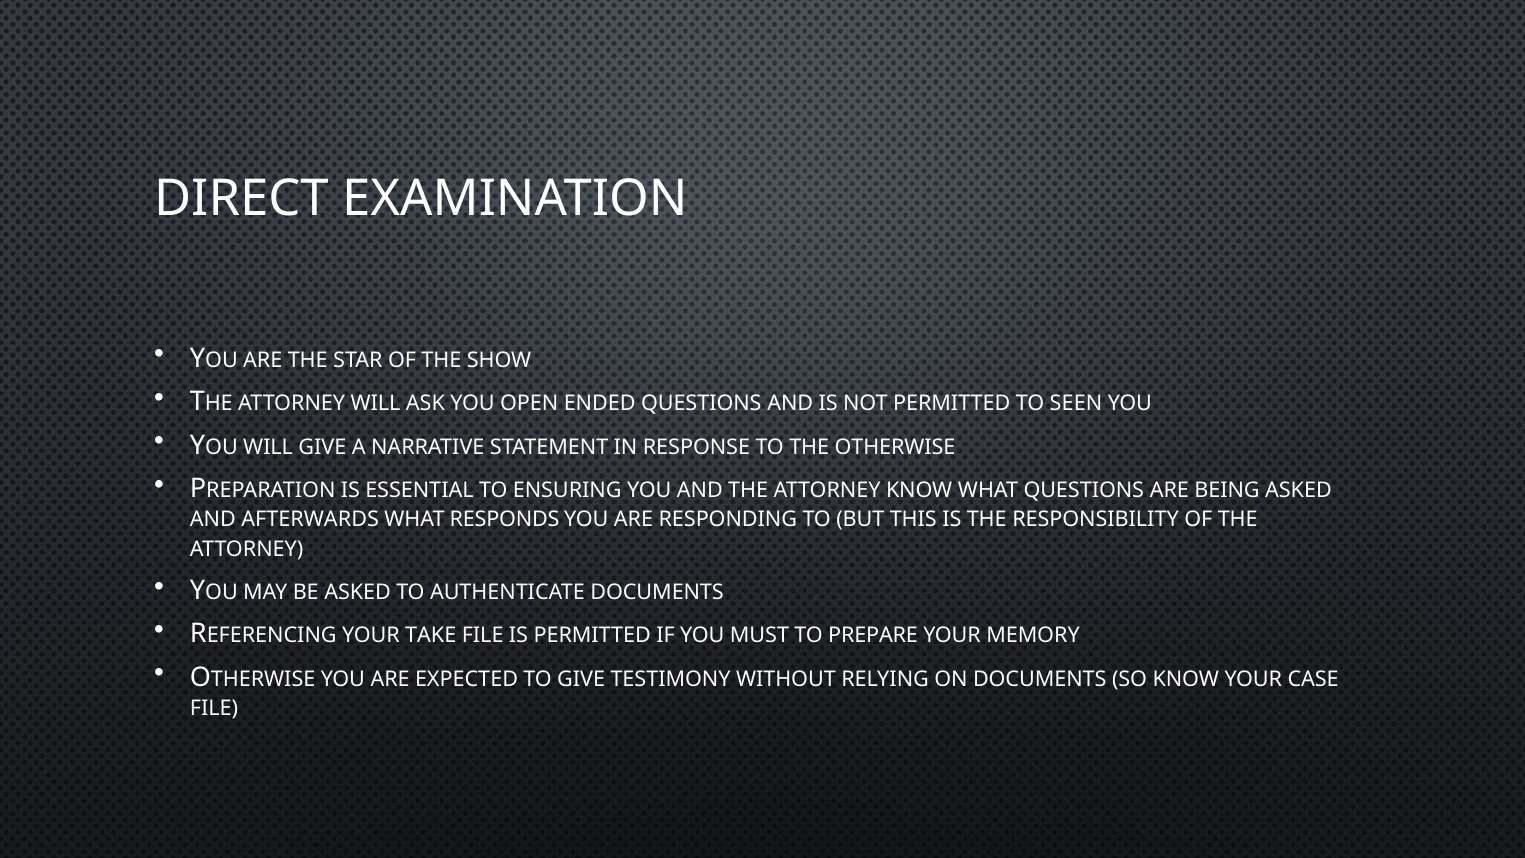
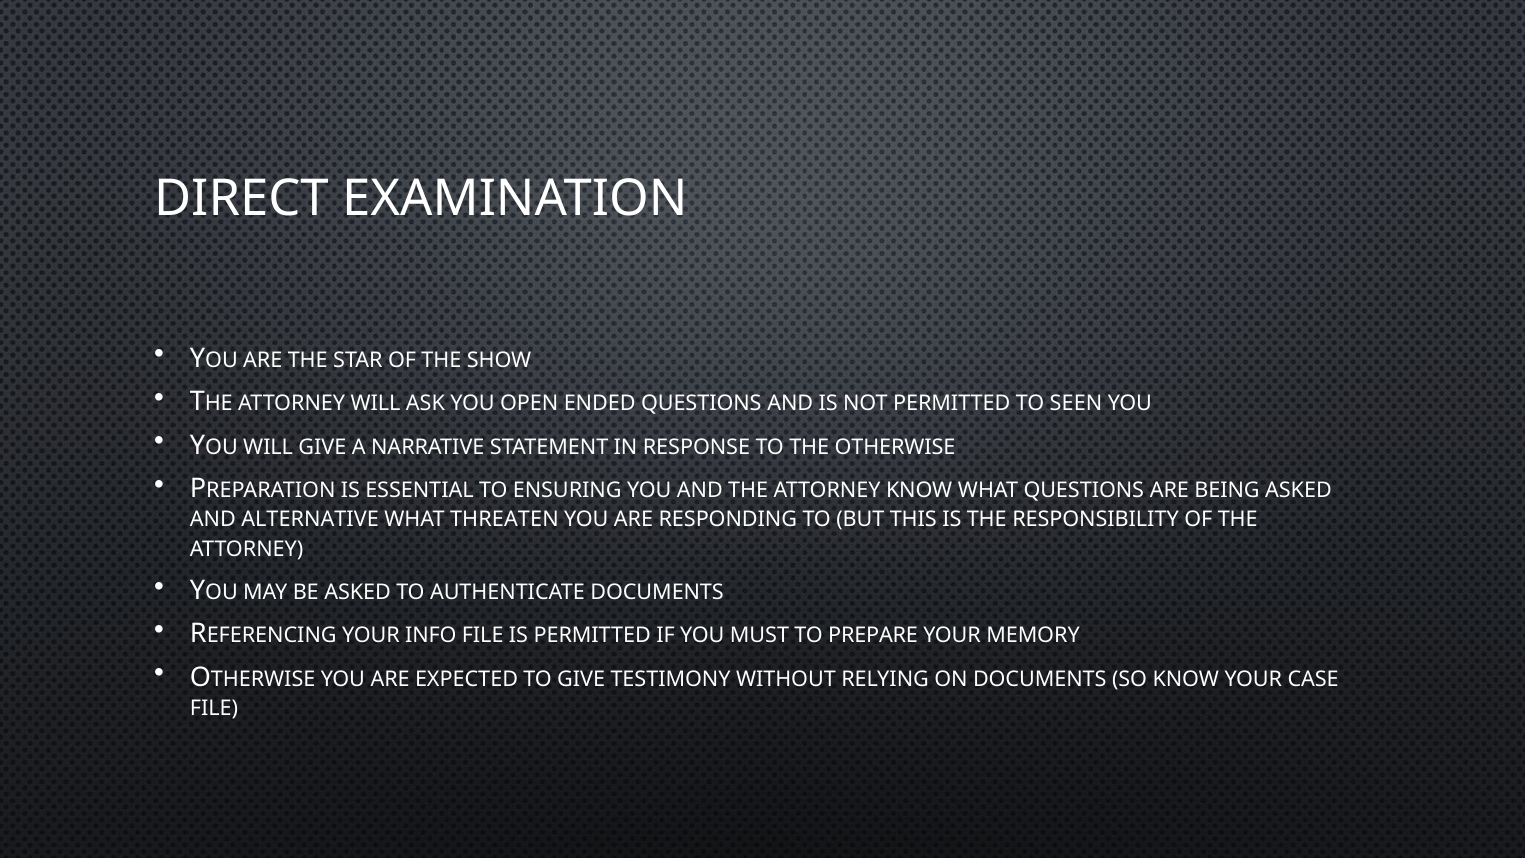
AFTERWARDS: AFTERWARDS -> ALTERNATIVE
RESPONDS: RESPONDS -> THREATEN
TAKE: TAKE -> INFO
